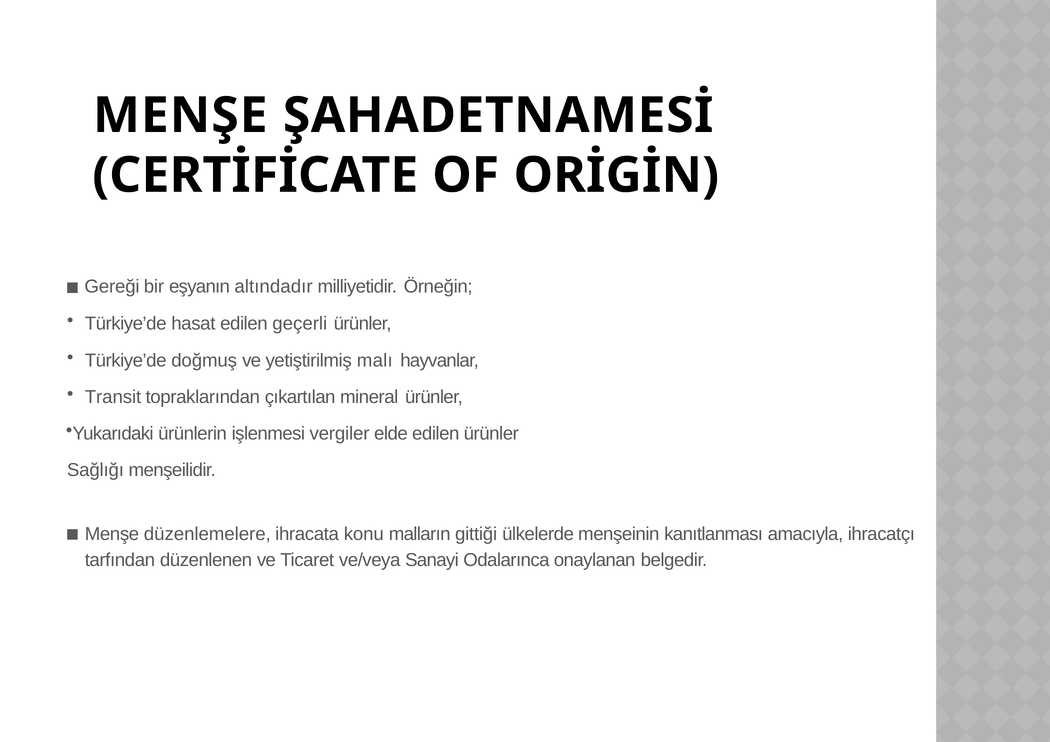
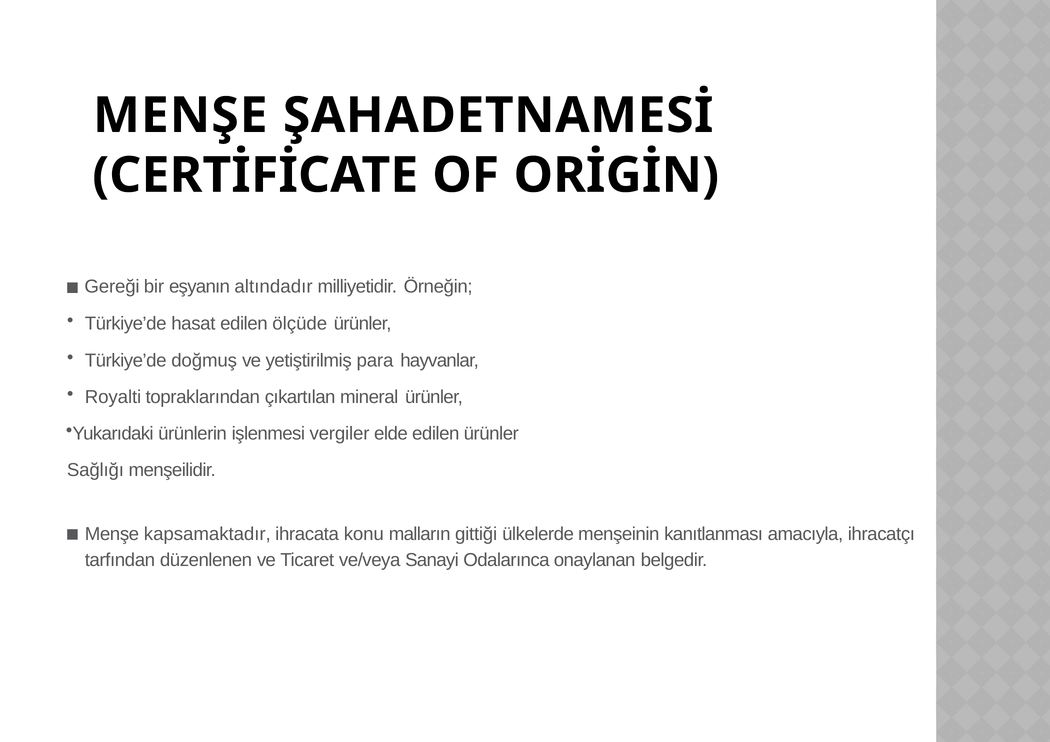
geçerli: geçerli -> ölçüde
malı: malı -> para
Transit: Transit -> Royalti
düzenlemelere: düzenlemelere -> kapsamaktadır
